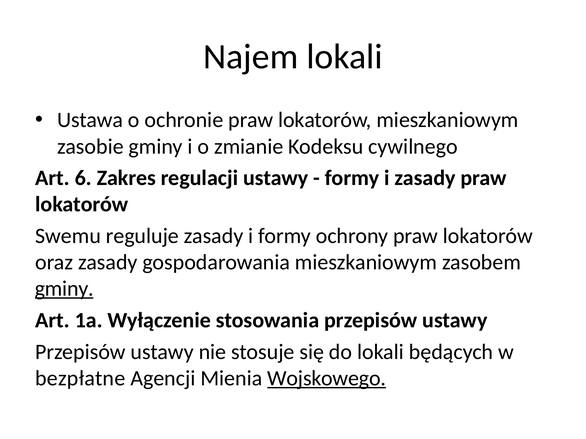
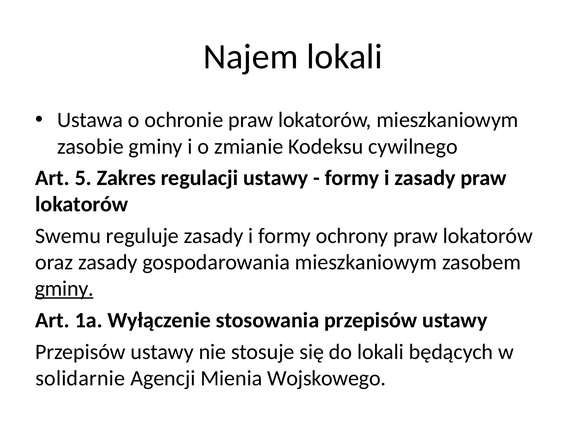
6: 6 -> 5
bezpłatne: bezpłatne -> solidarnie
Wojskowego underline: present -> none
